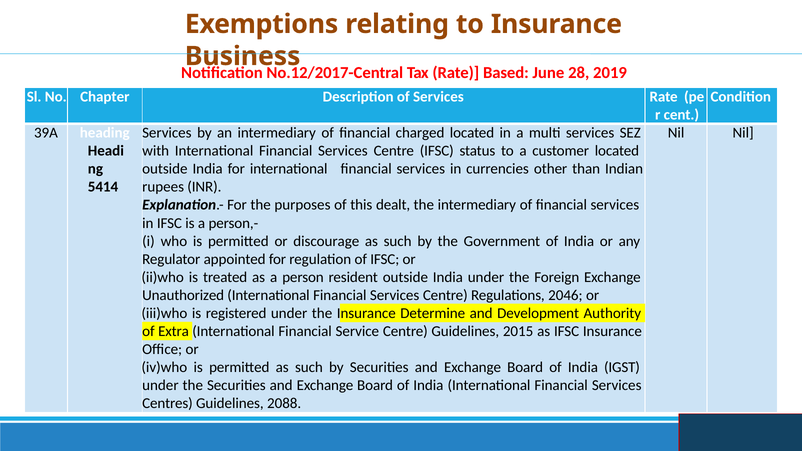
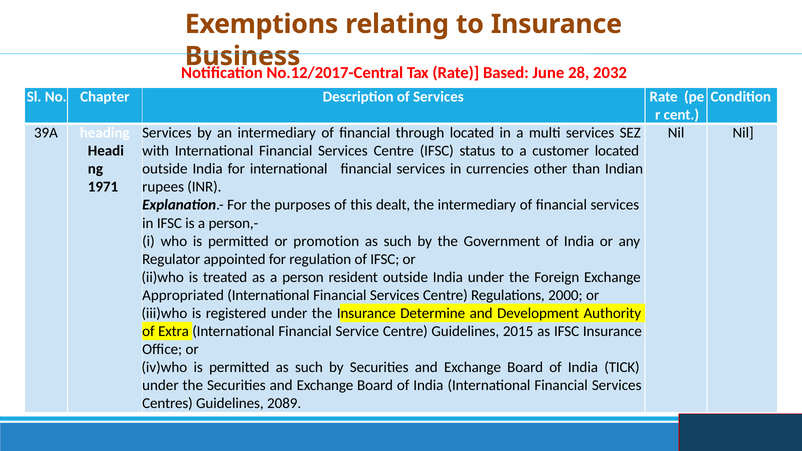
2019: 2019 -> 2032
charged: charged -> through
5414: 5414 -> 1971
discourage: discourage -> promotion
Unauthorized: Unauthorized -> Appropriated
2046: 2046 -> 2000
IGST: IGST -> TICK
2088: 2088 -> 2089
